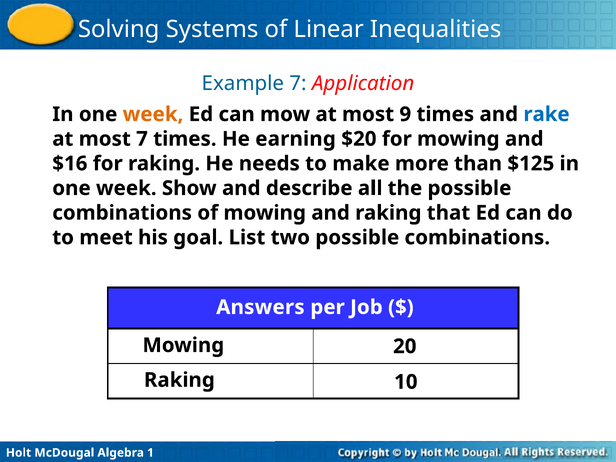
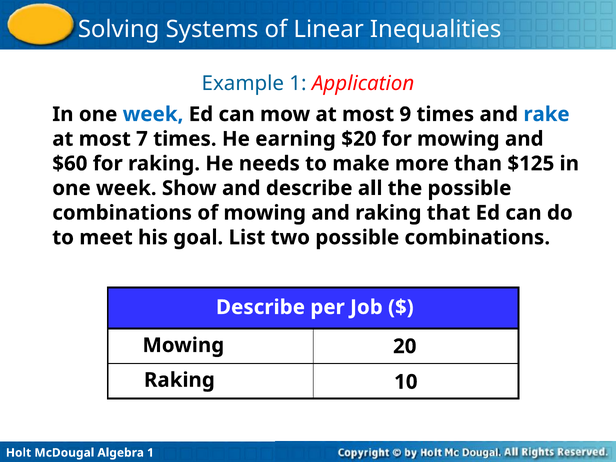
Example 7: 7 -> 1
week at (153, 114) colour: orange -> blue
$16: $16 -> $60
Answers at (260, 307): Answers -> Describe
